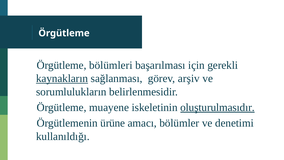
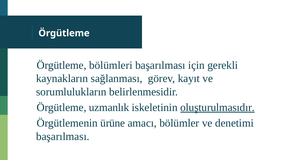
kaynakların underline: present -> none
arşiv: arşiv -> kayıt
muayene: muayene -> uzmanlık
kullanıldığı at (63, 136): kullanıldığı -> başarılması
